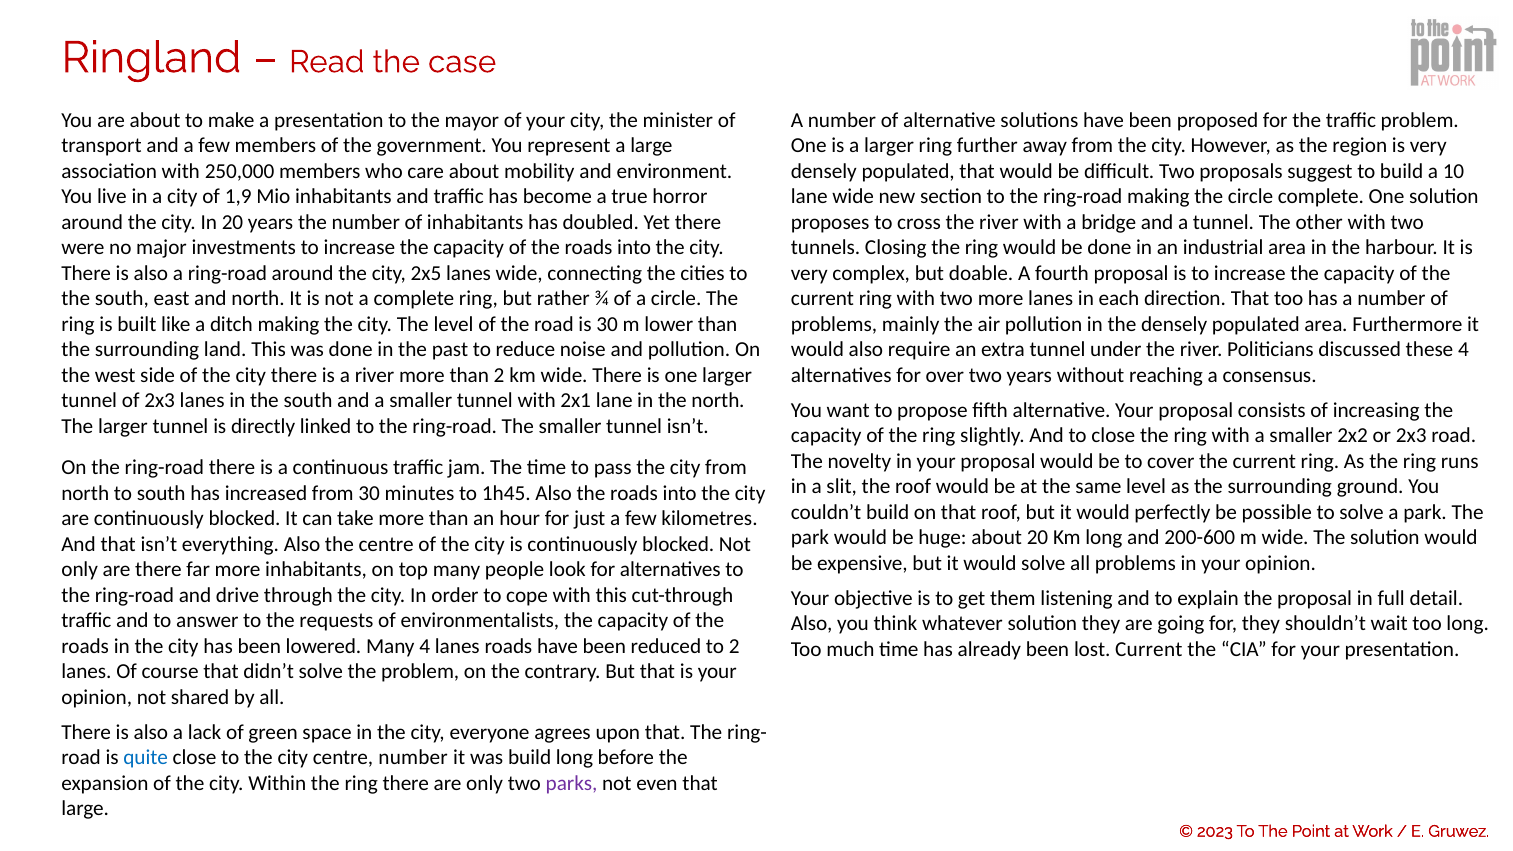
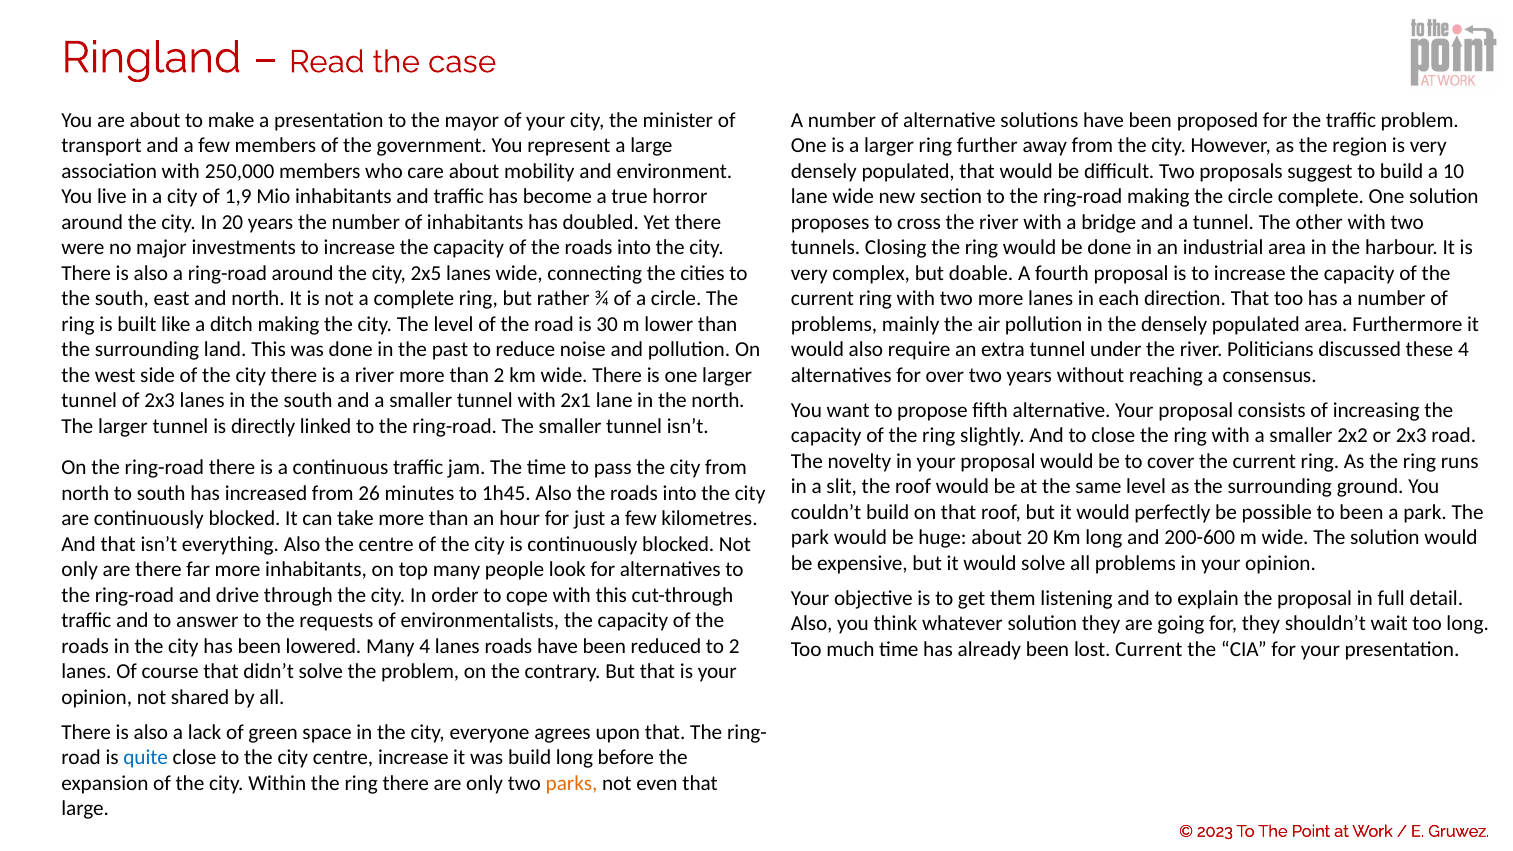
from 30: 30 -> 26
to solve: solve -> been
centre number: number -> increase
parks colour: purple -> orange
